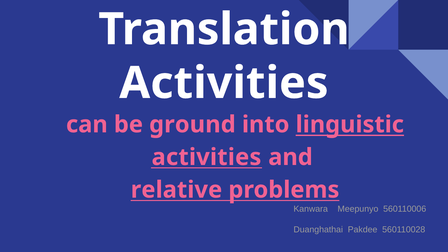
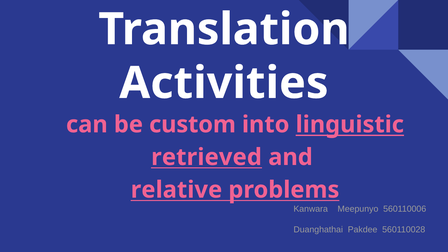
ground: ground -> custom
activities at (206, 157): activities -> retrieved
